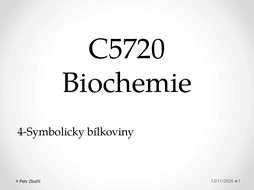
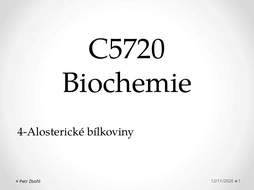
4-Symbolicky: 4-Symbolicky -> 4-Alosterické
